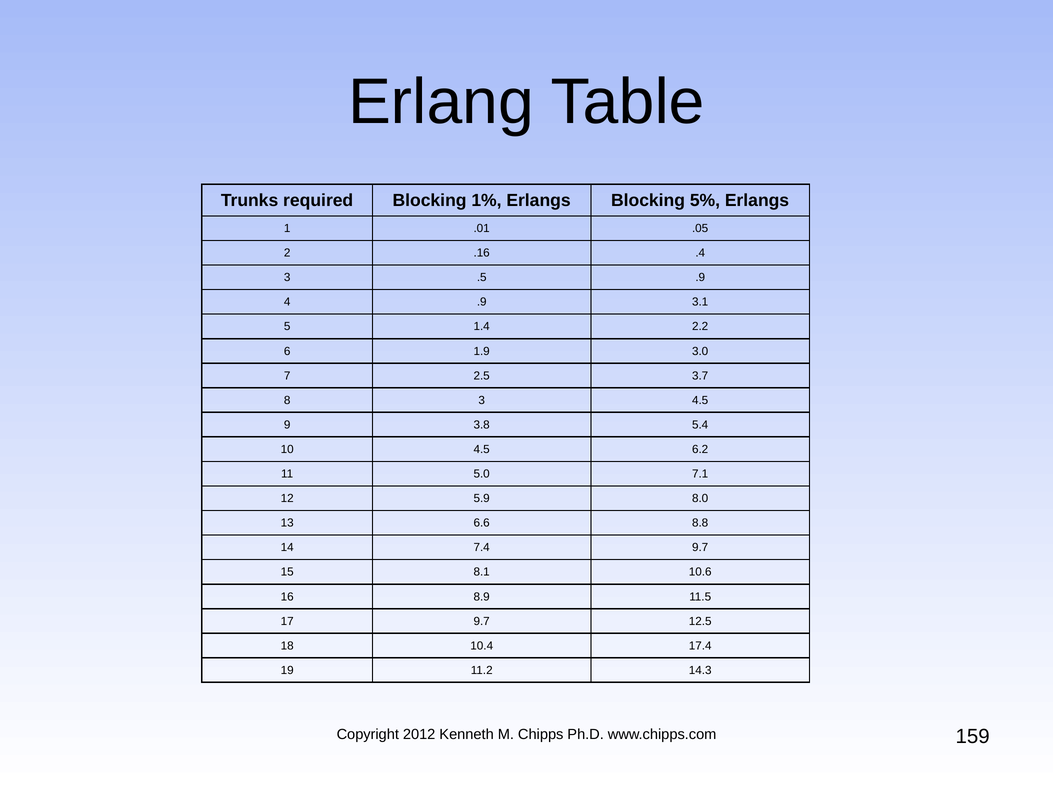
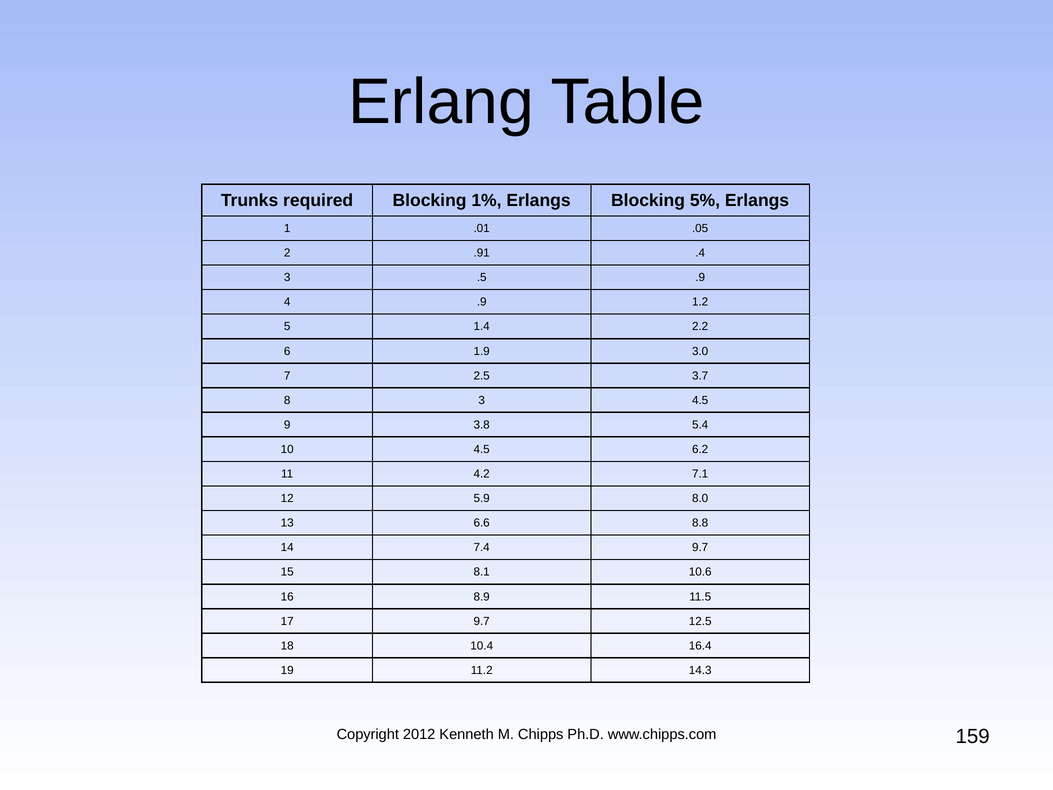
.16: .16 -> .91
3.1: 3.1 -> 1.2
5.0: 5.0 -> 4.2
17.4: 17.4 -> 16.4
